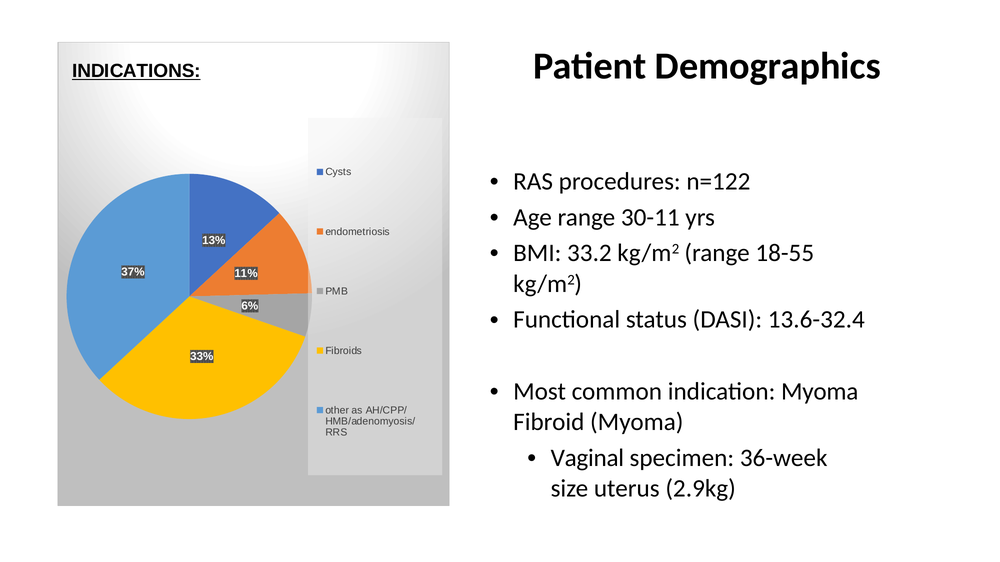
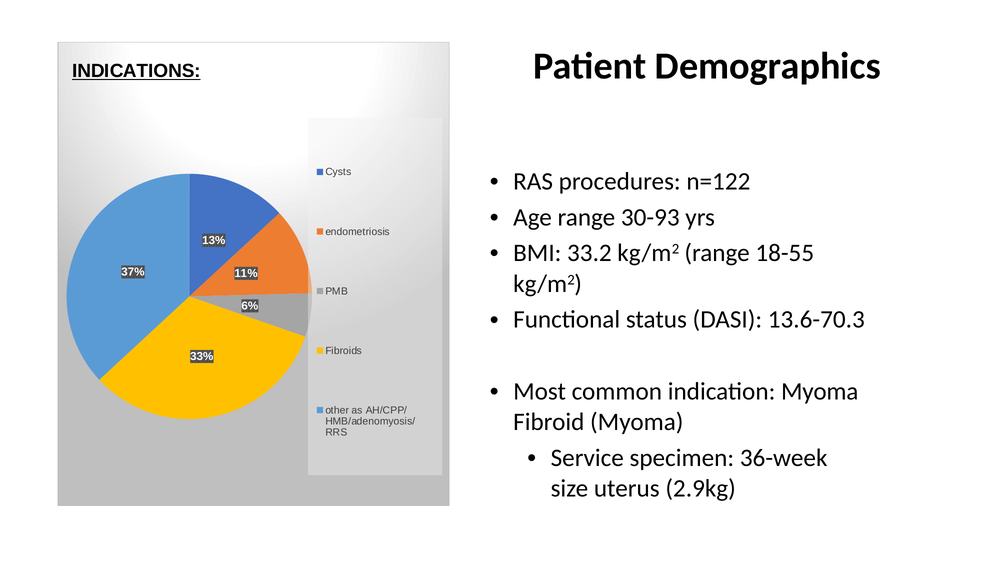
30-11: 30-11 -> 30-93
13.6-32.4: 13.6-32.4 -> 13.6-70.3
Vaginal: Vaginal -> Service
